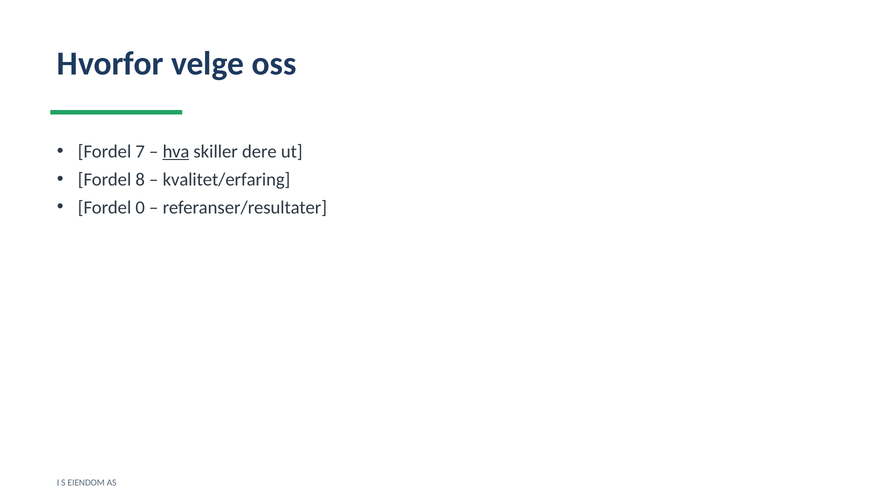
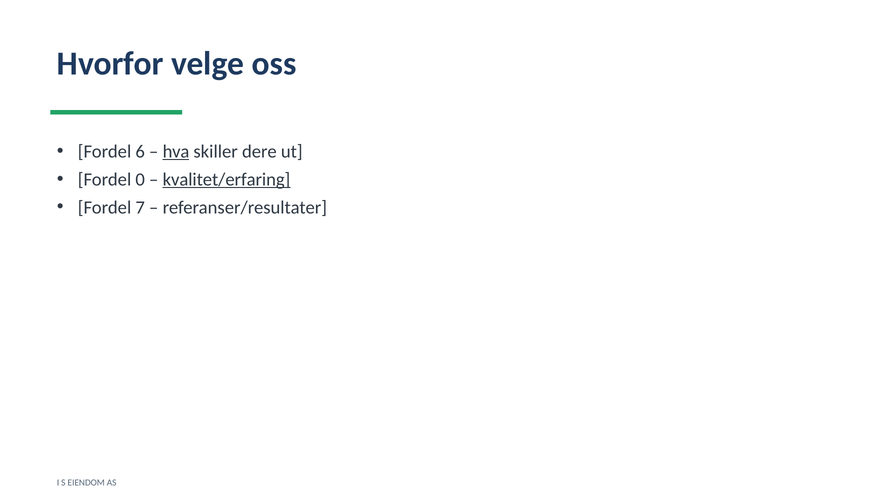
7: 7 -> 6
8: 8 -> 0
kvalitet/erfaring underline: none -> present
0: 0 -> 7
